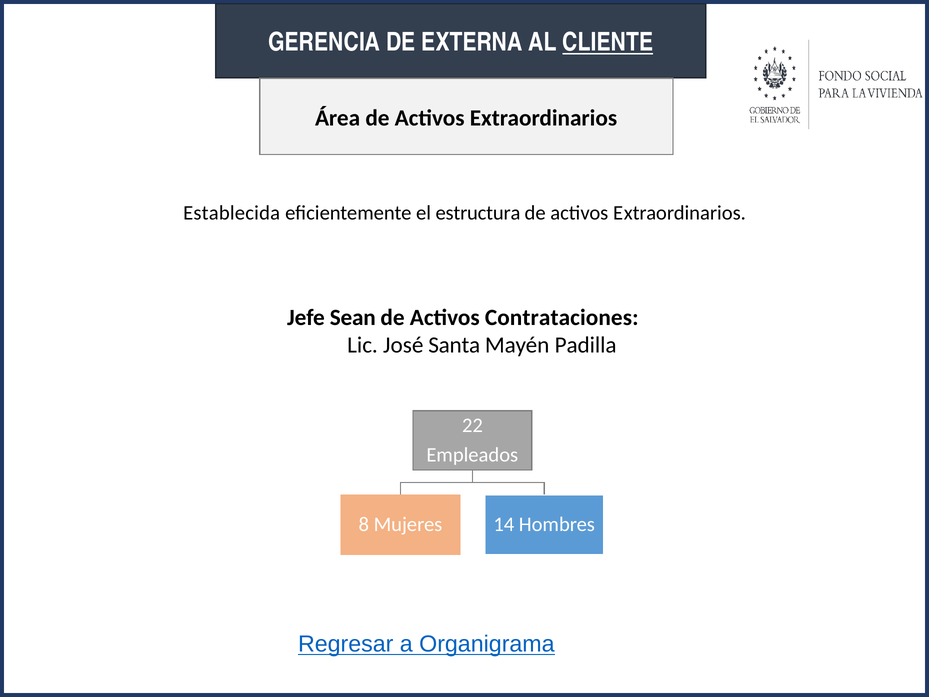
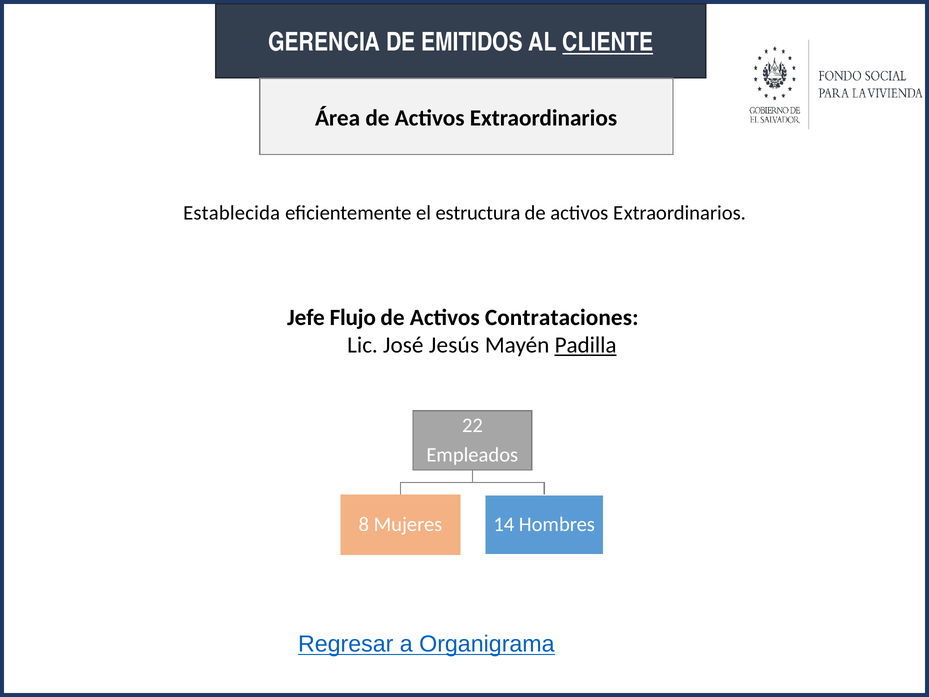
EXTERNA: EXTERNA -> EMITIDOS
Sean: Sean -> Flujo
Santa: Santa -> Jesús
Padilla underline: none -> present
